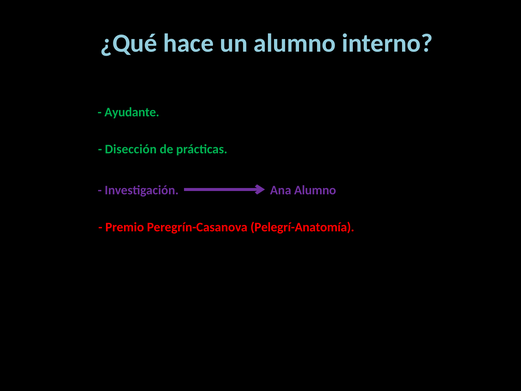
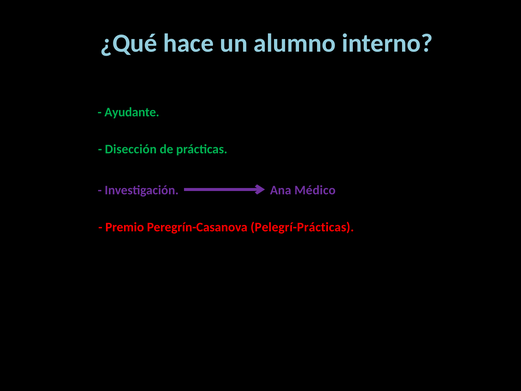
Ana Alumno: Alumno -> Médico
Pelegrí-Anatomía: Pelegrí-Anatomía -> Pelegrí-Prácticas
